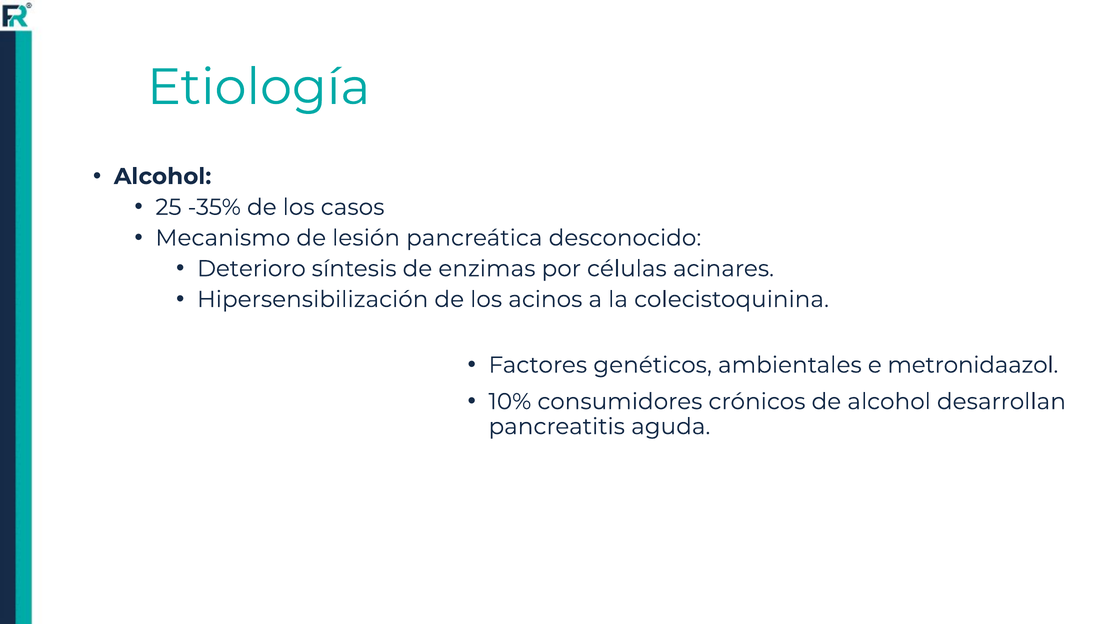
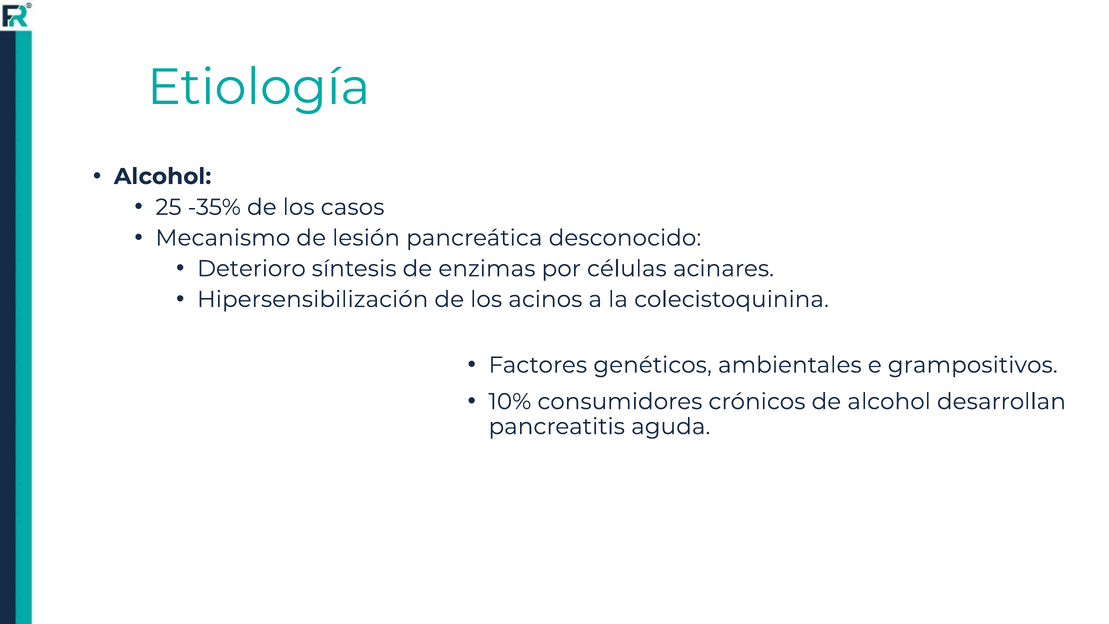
metronidaazol: metronidaazol -> grampositivos
